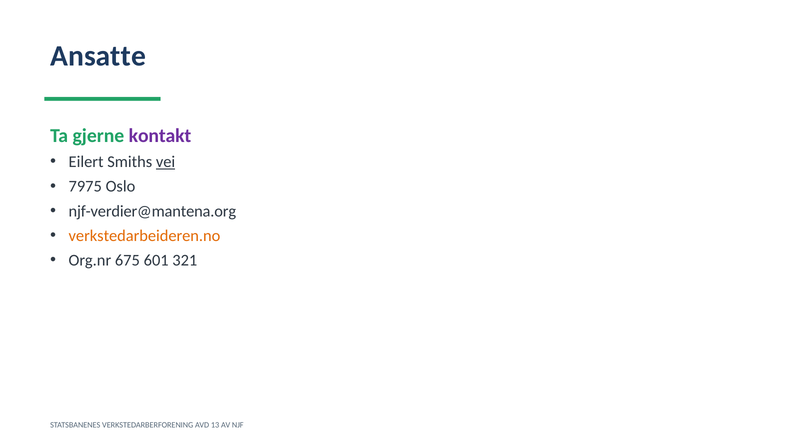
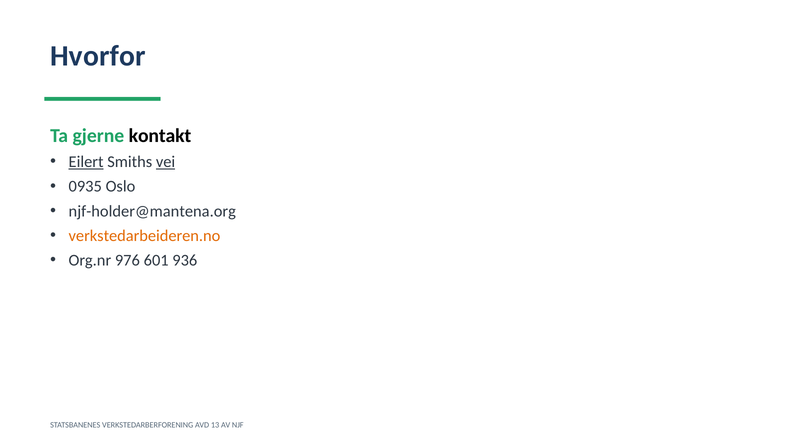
Ansatte: Ansatte -> Hvorfor
kontakt colour: purple -> black
Eilert underline: none -> present
7975: 7975 -> 0935
njf-verdier@mantena.org: njf-verdier@mantena.org -> njf-holder@mantena.org
675: 675 -> 976
321: 321 -> 936
